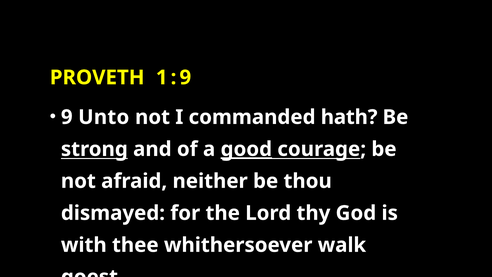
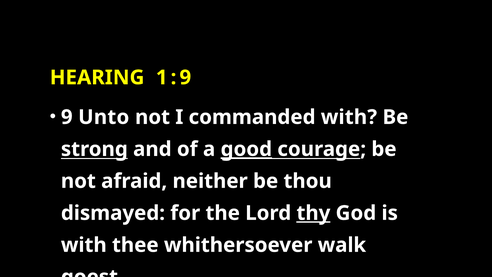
PROVETH: PROVETH -> HEARING
commanded hath: hath -> with
thy underline: none -> present
